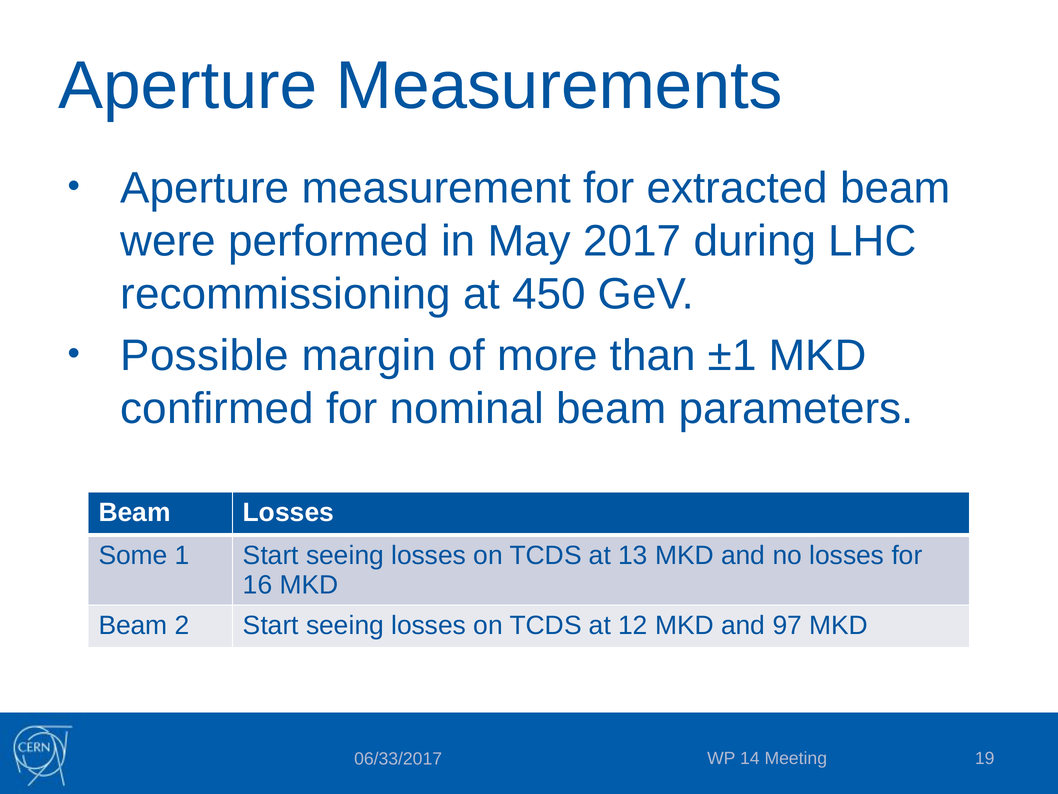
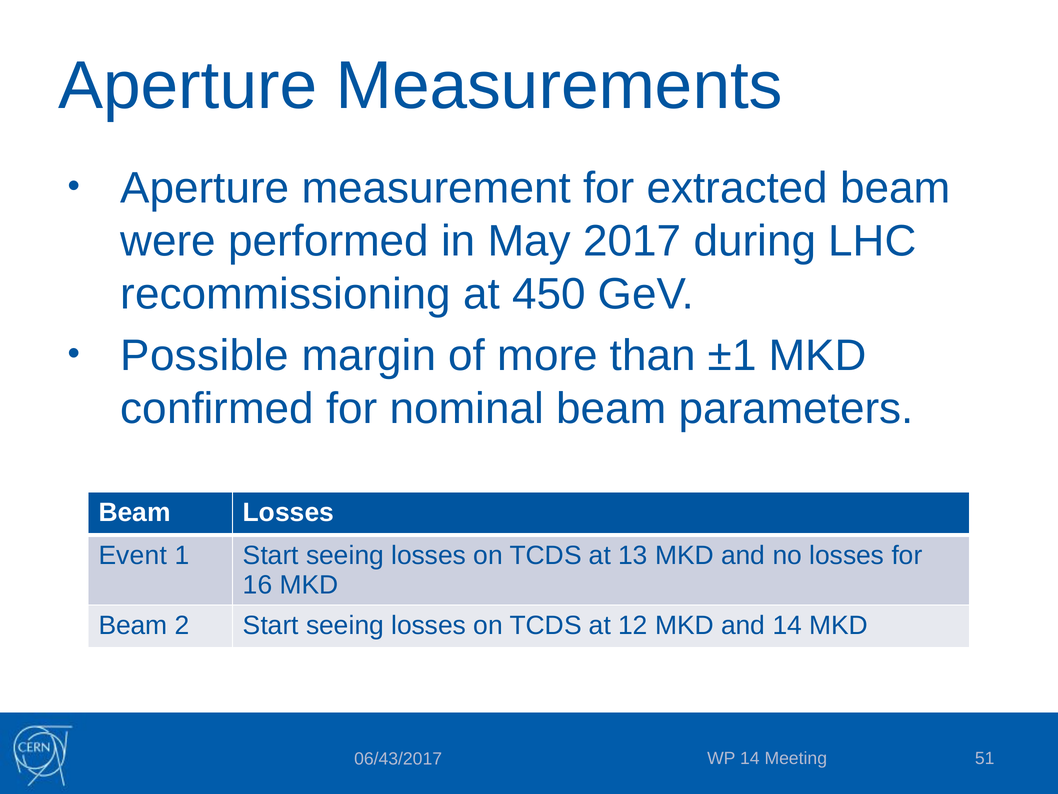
Some: Some -> Event
and 97: 97 -> 14
19: 19 -> 51
06/33/2017: 06/33/2017 -> 06/43/2017
